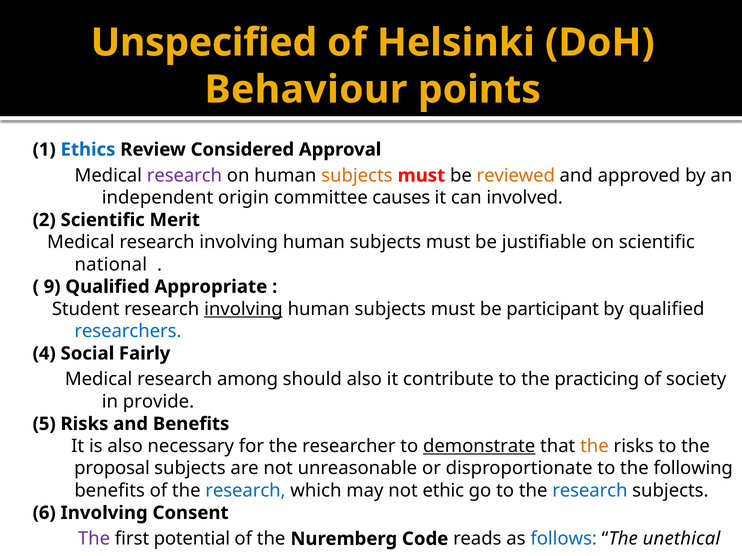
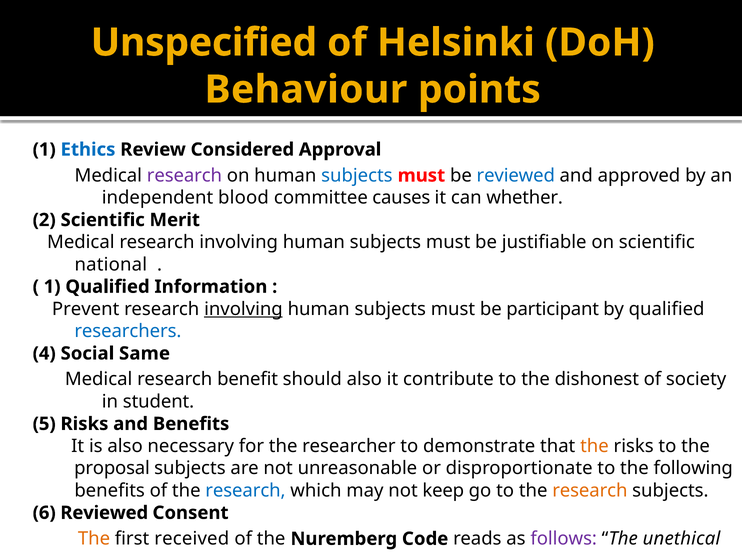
subjects at (357, 176) colour: orange -> blue
reviewed at (516, 176) colour: orange -> blue
origin: origin -> blood
involved: involved -> whether
9 at (52, 287): 9 -> 1
Appropriate: Appropriate -> Information
Student: Student -> Prevent
Fairly: Fairly -> Same
among: among -> benefit
practicing: practicing -> dishonest
provide: provide -> student
demonstrate underline: present -> none
ethic: ethic -> keep
research at (590, 491) colour: blue -> orange
6 Involving: Involving -> Reviewed
The at (94, 539) colour: purple -> orange
potential: potential -> received
follows colour: blue -> purple
